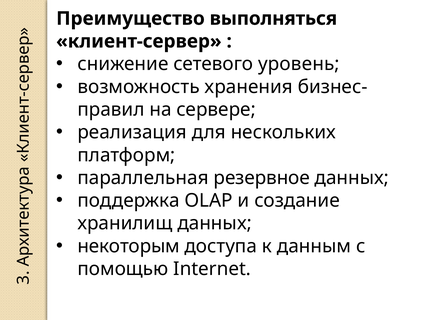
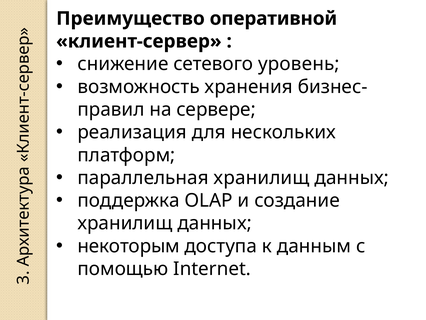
выполняться: выполняться -> оперативной
параллельная резервное: резервное -> хранилищ
